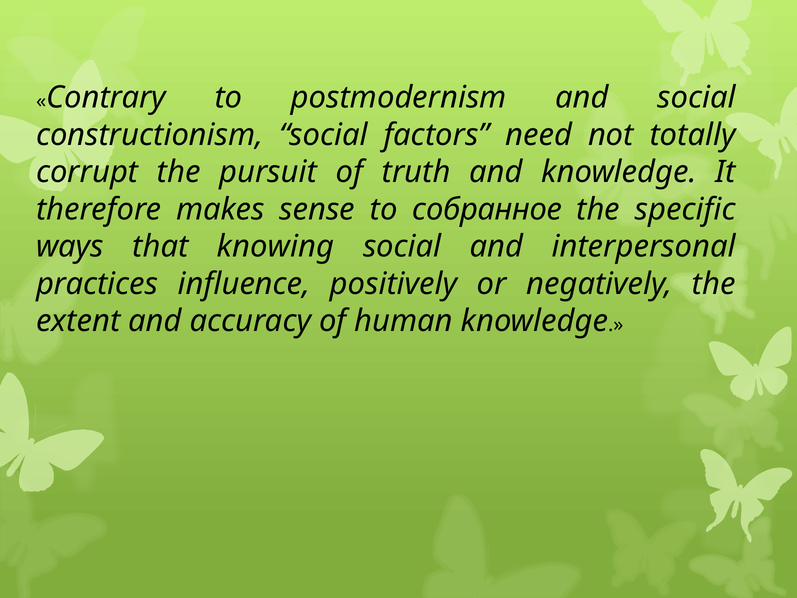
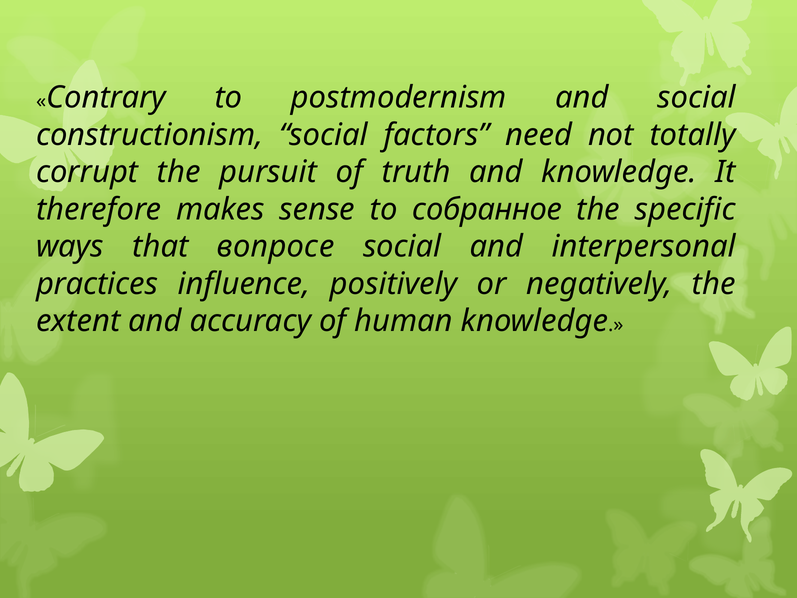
knowing: knowing -> вопросе
